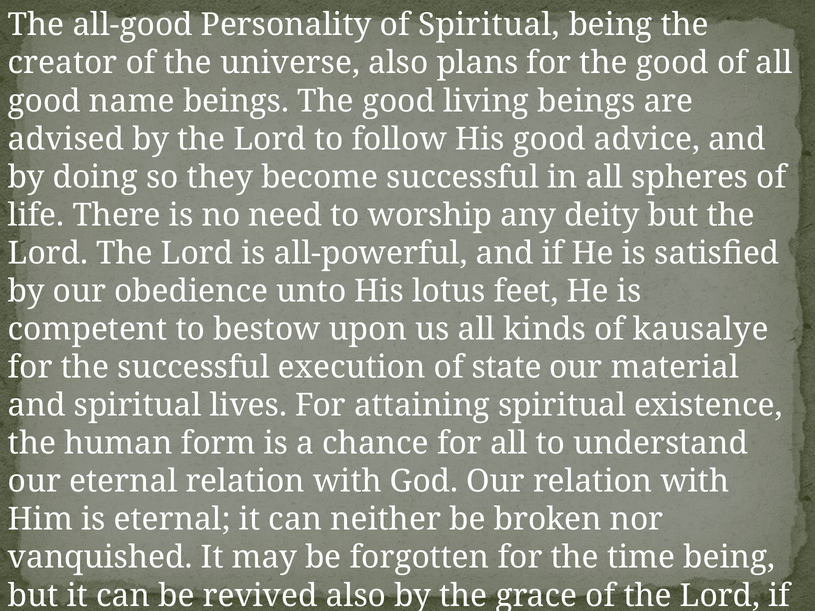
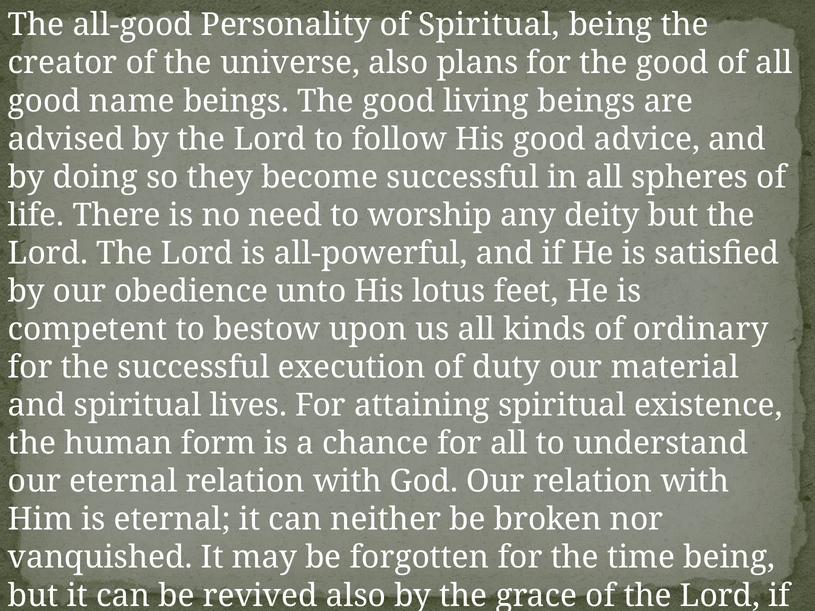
kausalye: kausalye -> ordinary
state: state -> duty
